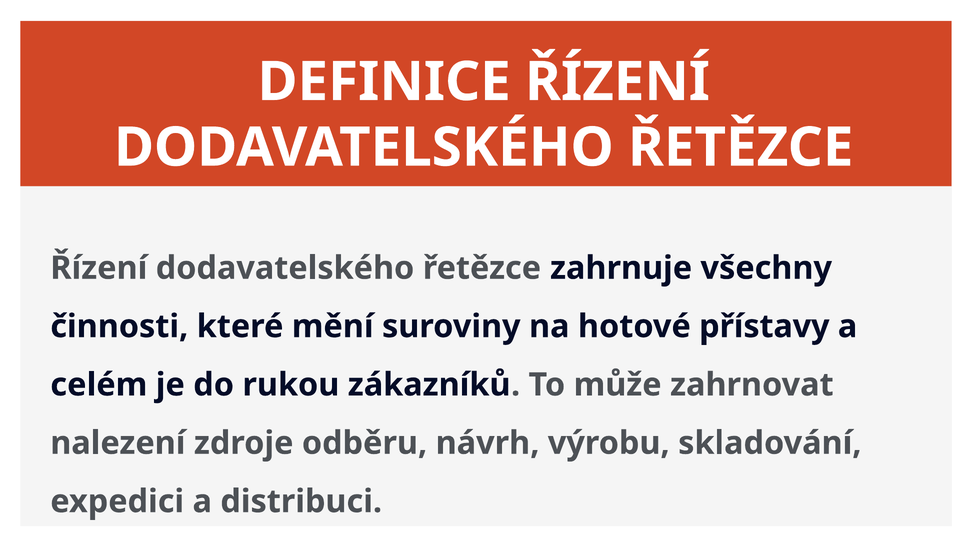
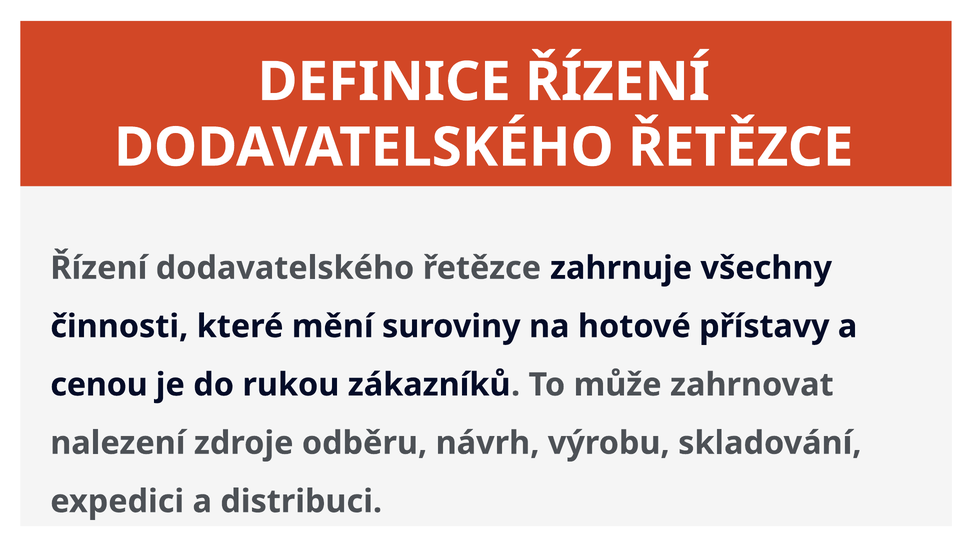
celém: celém -> cenou
